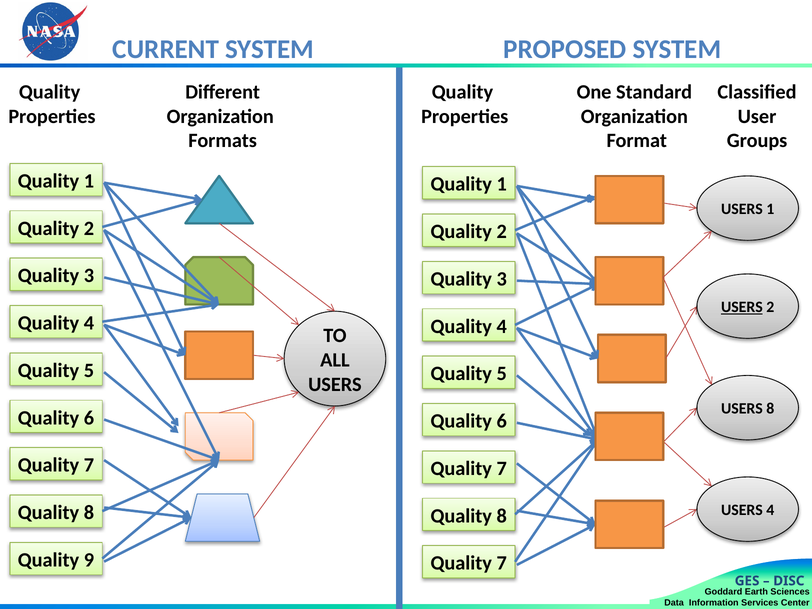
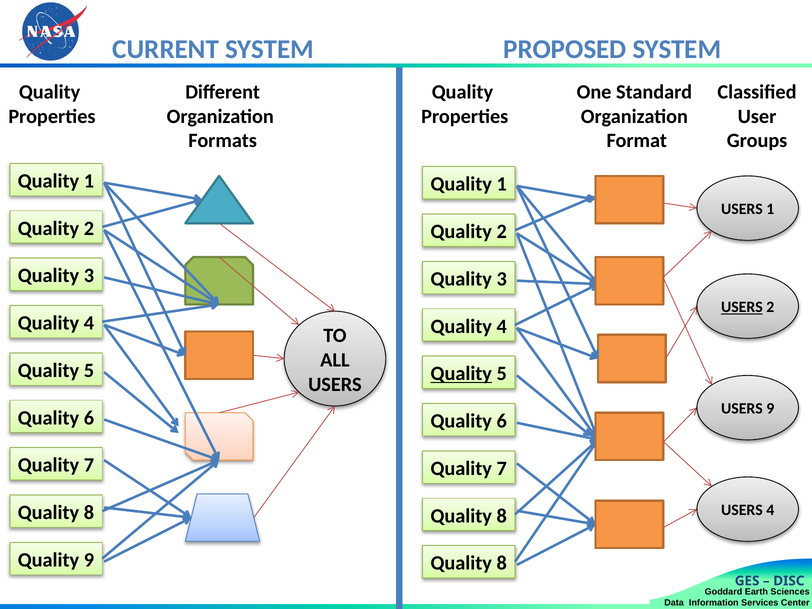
Quality at (461, 374) underline: none -> present
USERS 8: 8 -> 9
7 at (502, 563): 7 -> 8
